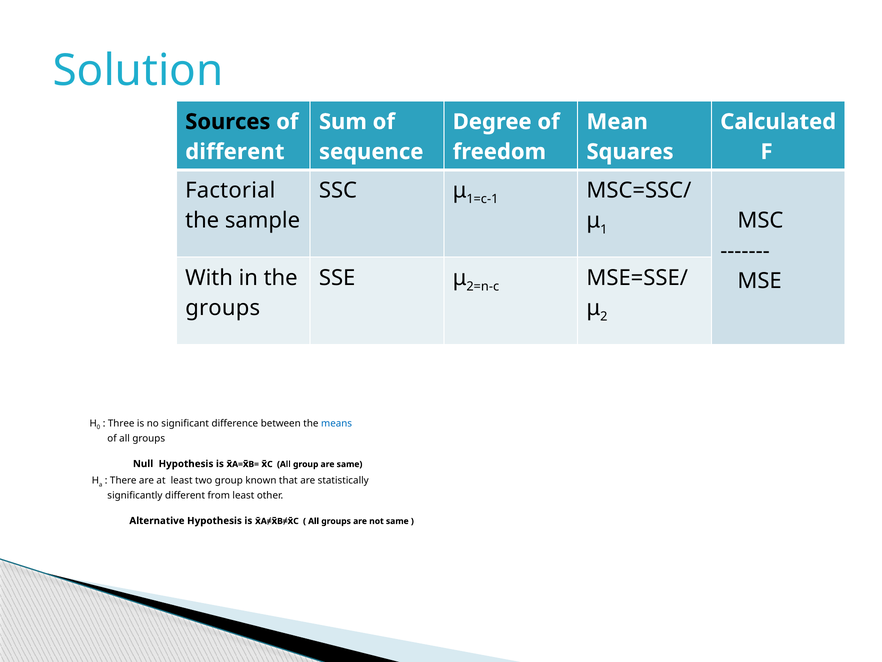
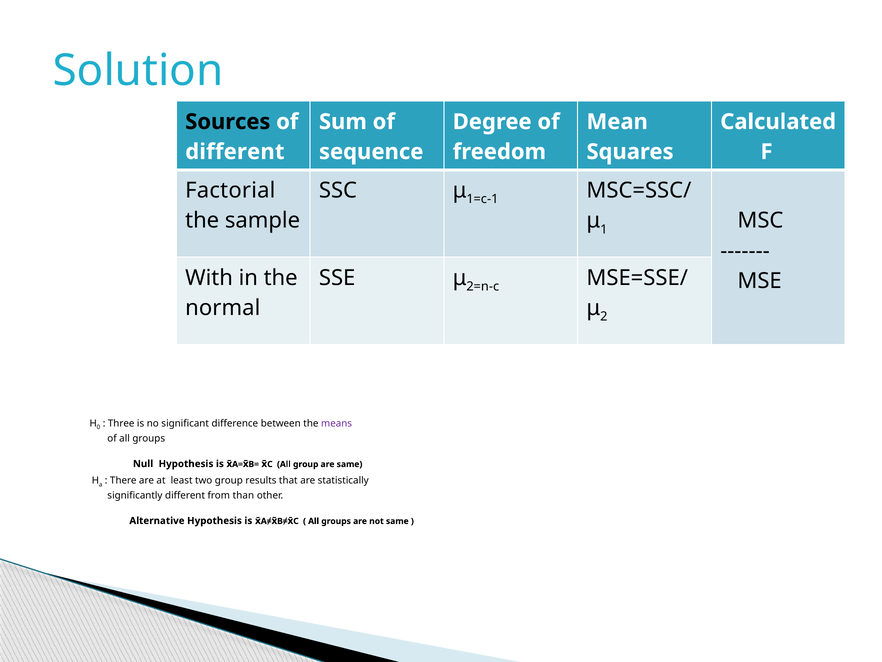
groups at (223, 308): groups -> normal
means colour: blue -> purple
known: known -> results
from least: least -> than
